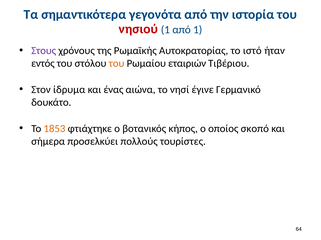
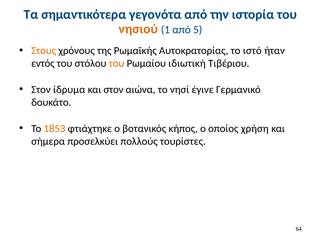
νησιού colour: red -> orange
από 1: 1 -> 5
Στους colour: purple -> orange
εταιριών: εταιριών -> ιδιωτική
και ένας: ένας -> στον
σκοπό: σκοπό -> χρήση
